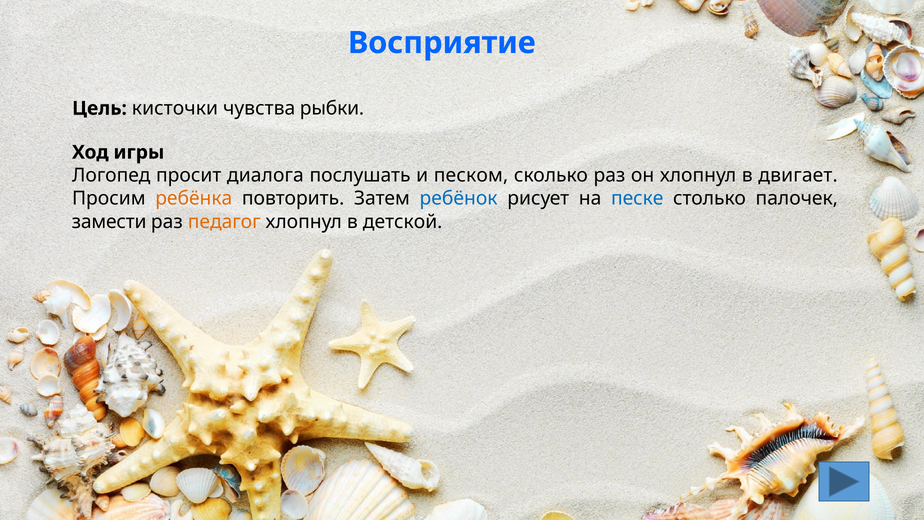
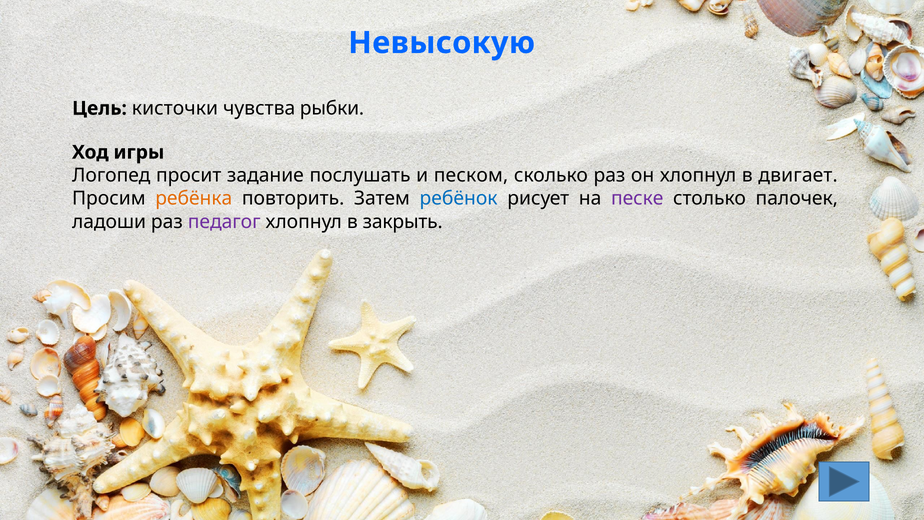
Восприятие: Восприятие -> Невысокую
диалога: диалога -> задание
песке colour: blue -> purple
замести: замести -> ладоши
педагог colour: orange -> purple
детской: детской -> закрыть
